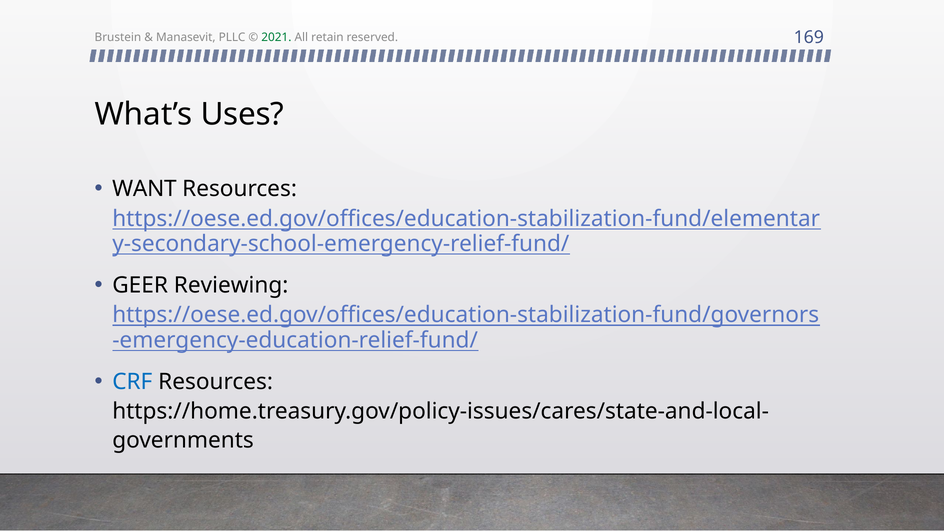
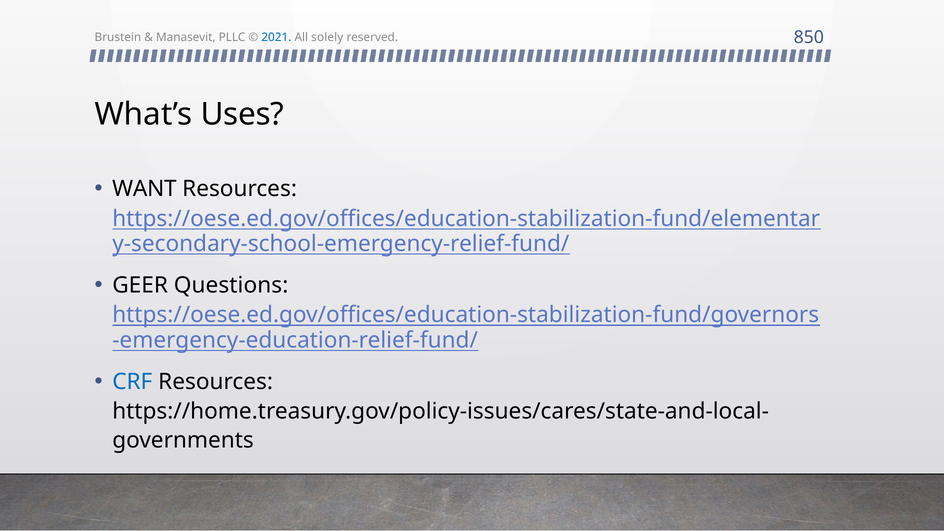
2021 colour: green -> blue
retain: retain -> solely
169: 169 -> 850
Reviewing: Reviewing -> Questions
